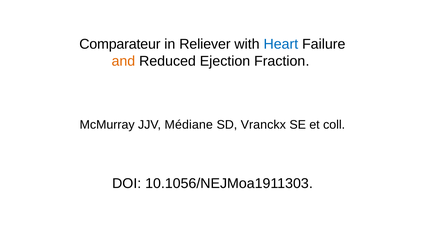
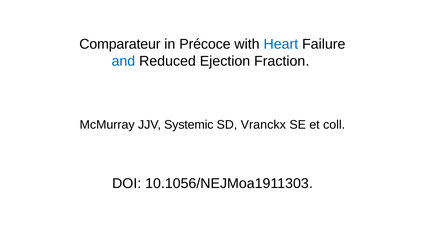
Reliever: Reliever -> Précoce
and colour: orange -> blue
Médiane: Médiane -> Systemic
